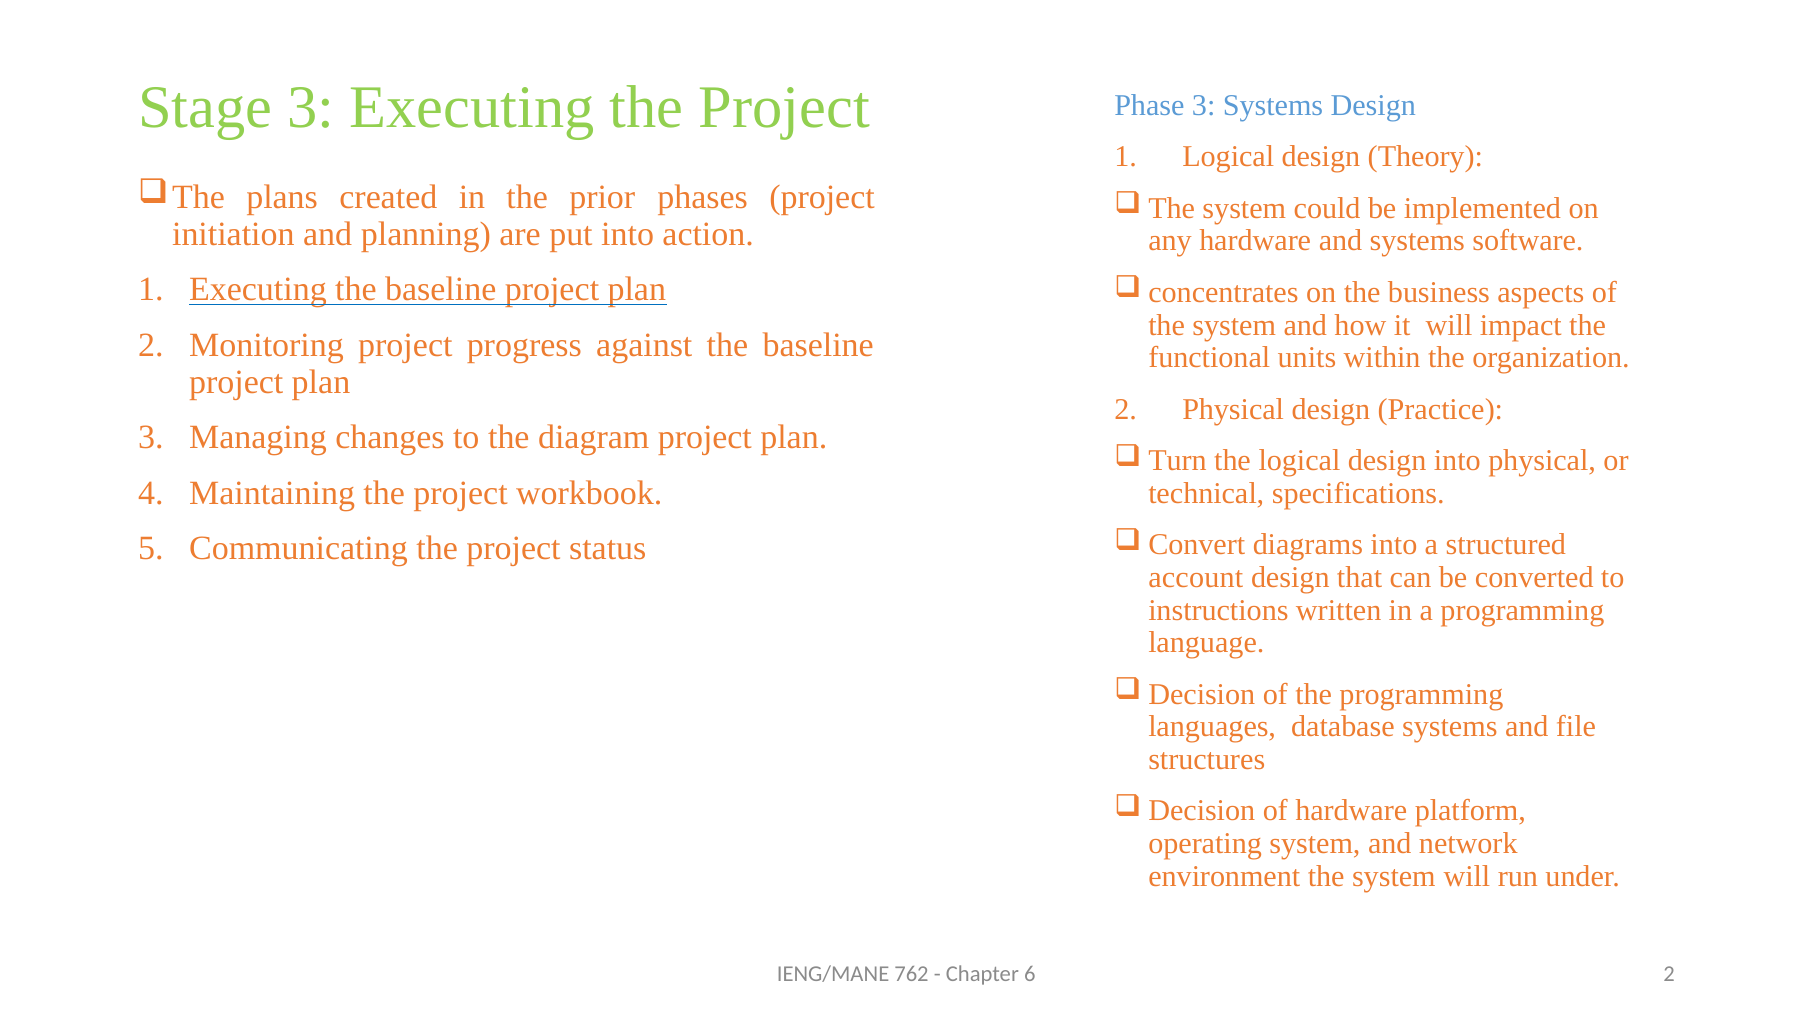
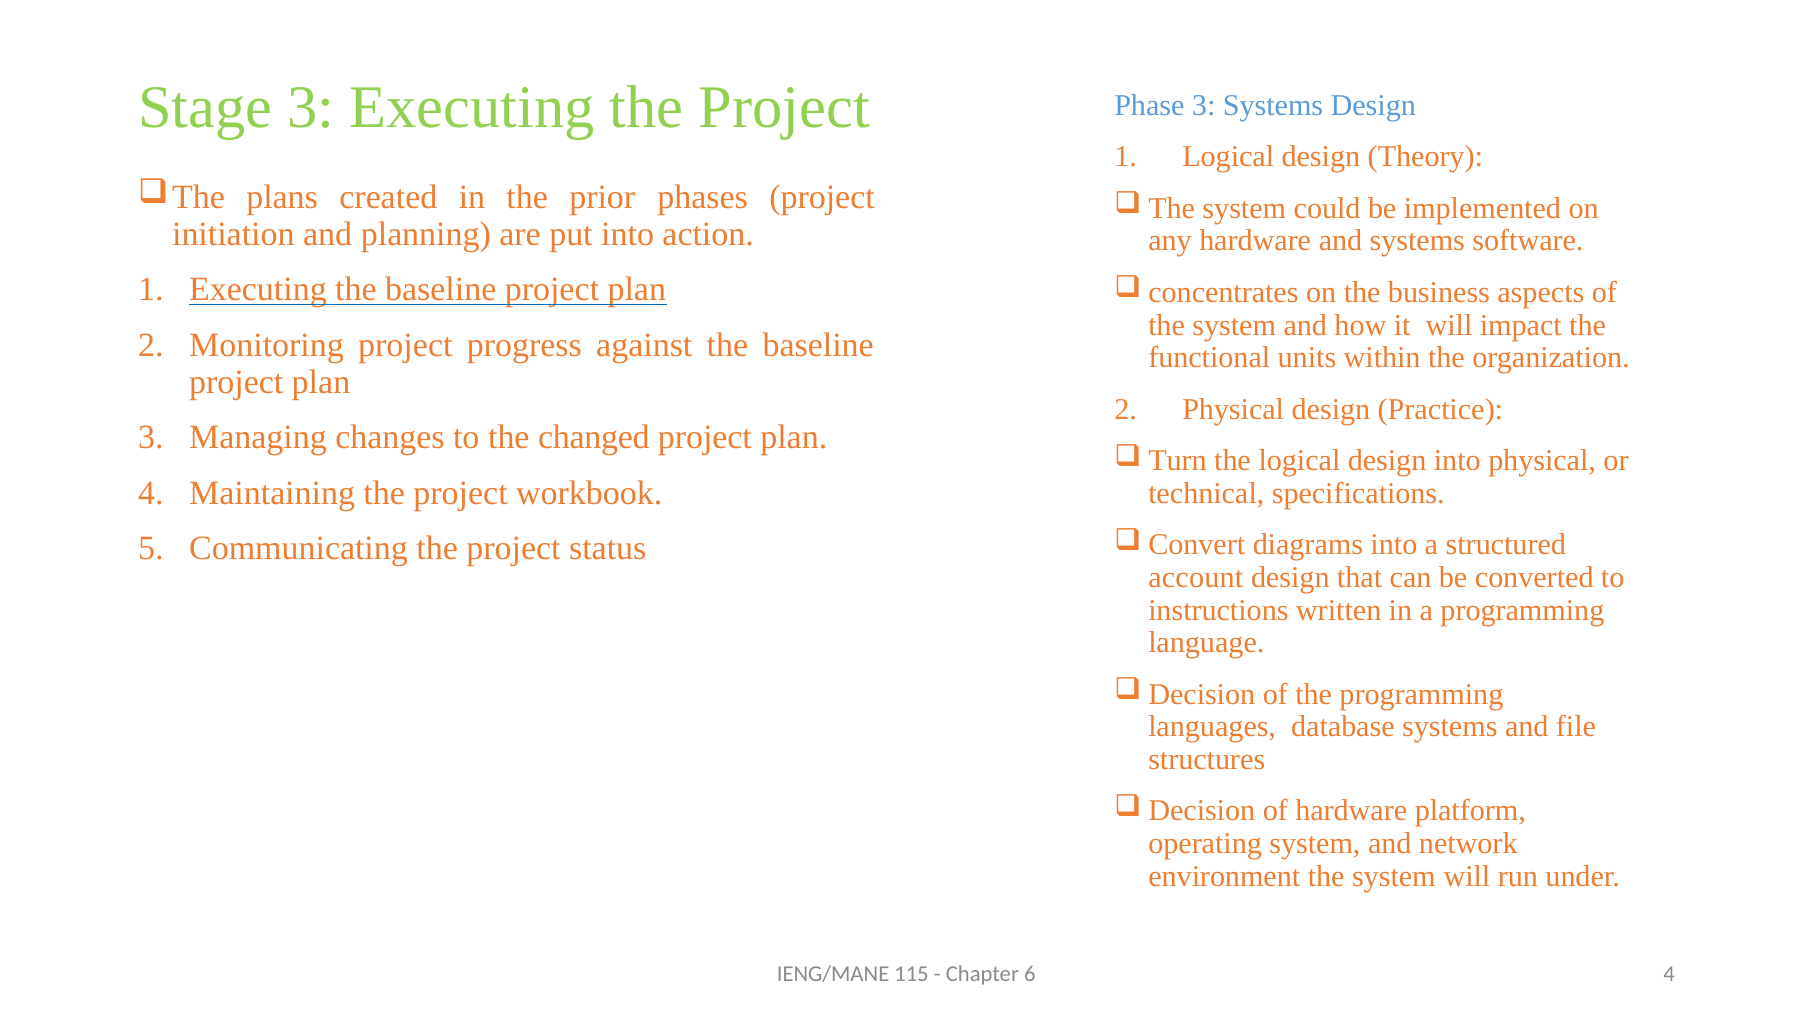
diagram: diagram -> changed
762: 762 -> 115
6 2: 2 -> 4
